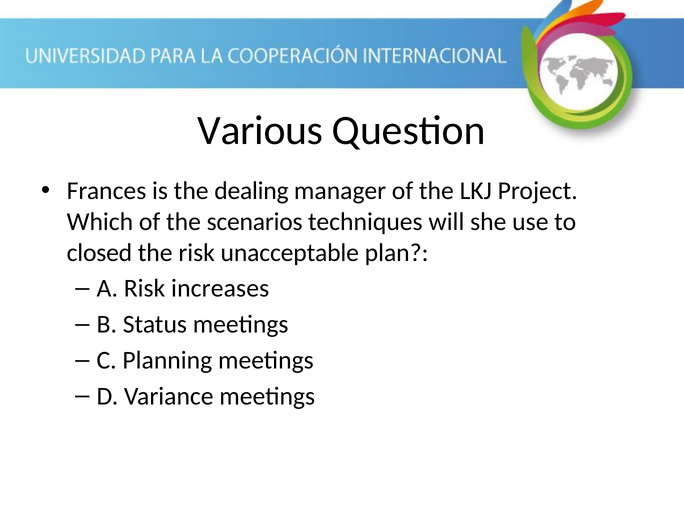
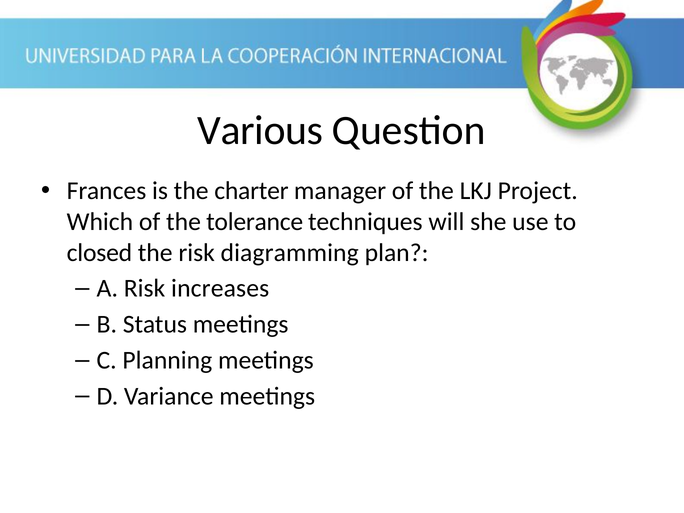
dealing: dealing -> charter
scenarios: scenarios -> tolerance
unacceptable: unacceptable -> diagramming
